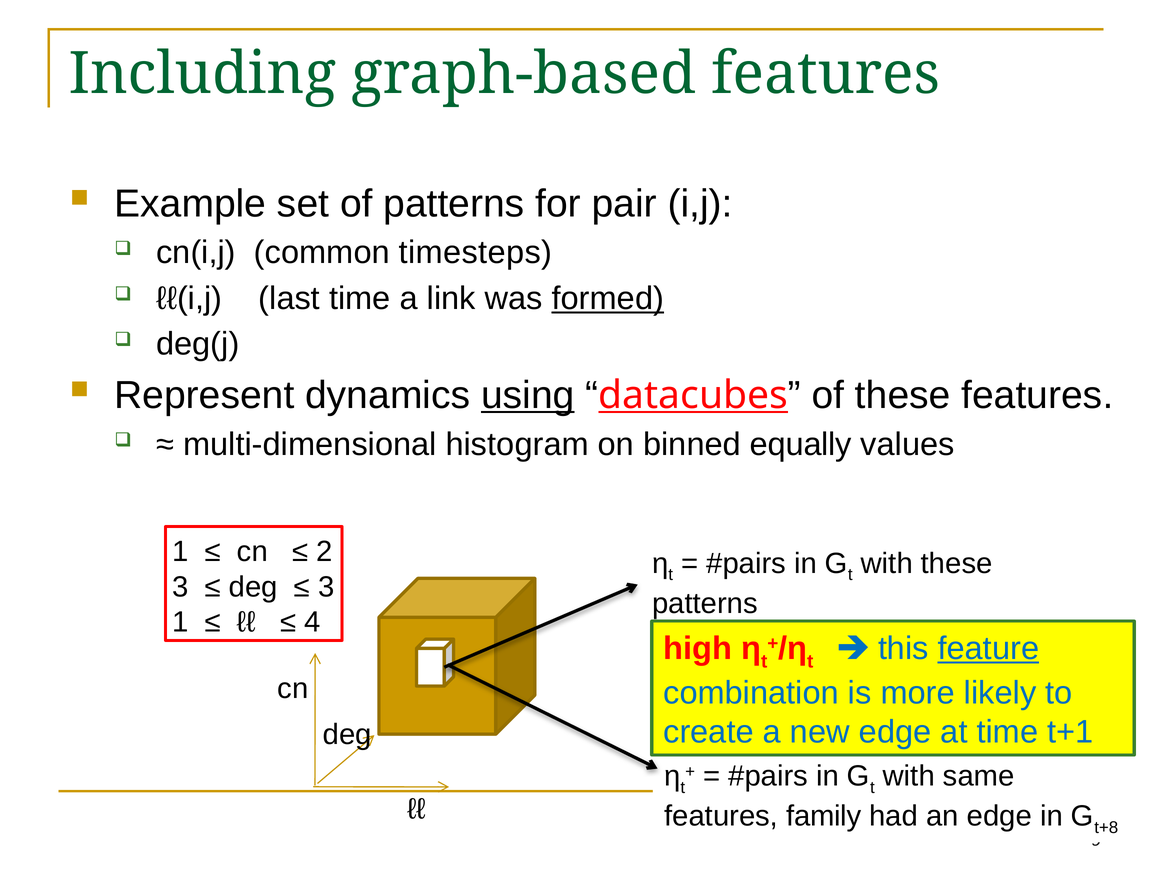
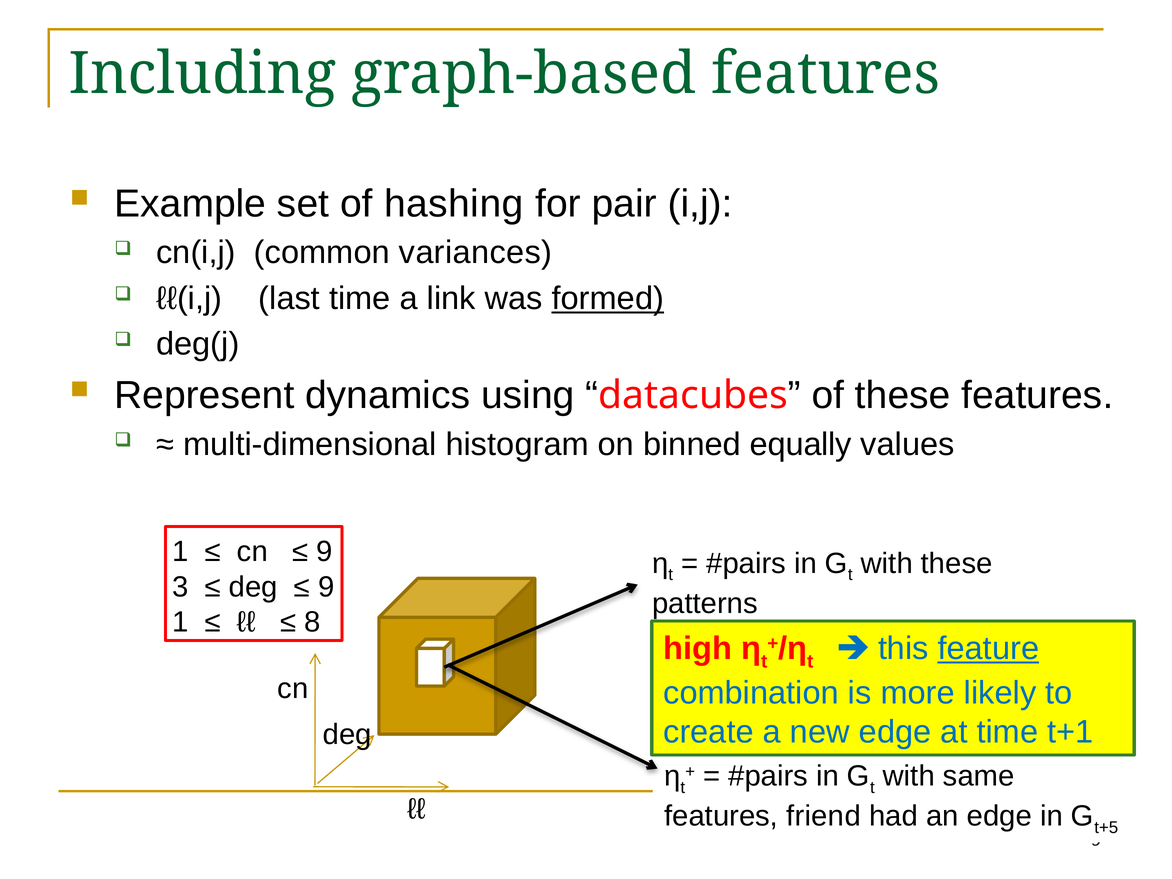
of patterns: patterns -> hashing
timesteps: timesteps -> variances
using underline: present -> none
datacubes underline: present -> none
2 at (324, 552): 2 -> 9
3 at (326, 587): 3 -> 9
4: 4 -> 8
family: family -> friend
t+8: t+8 -> t+5
